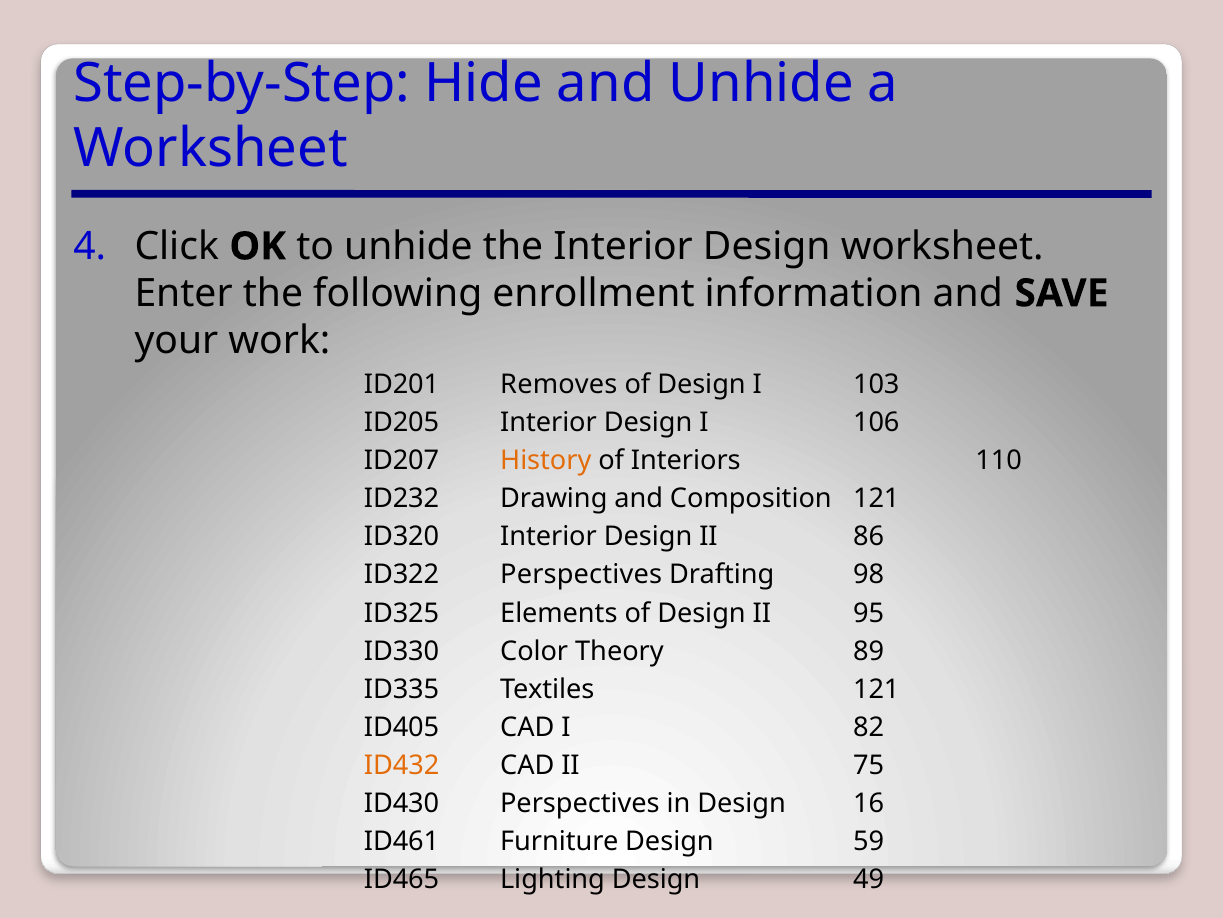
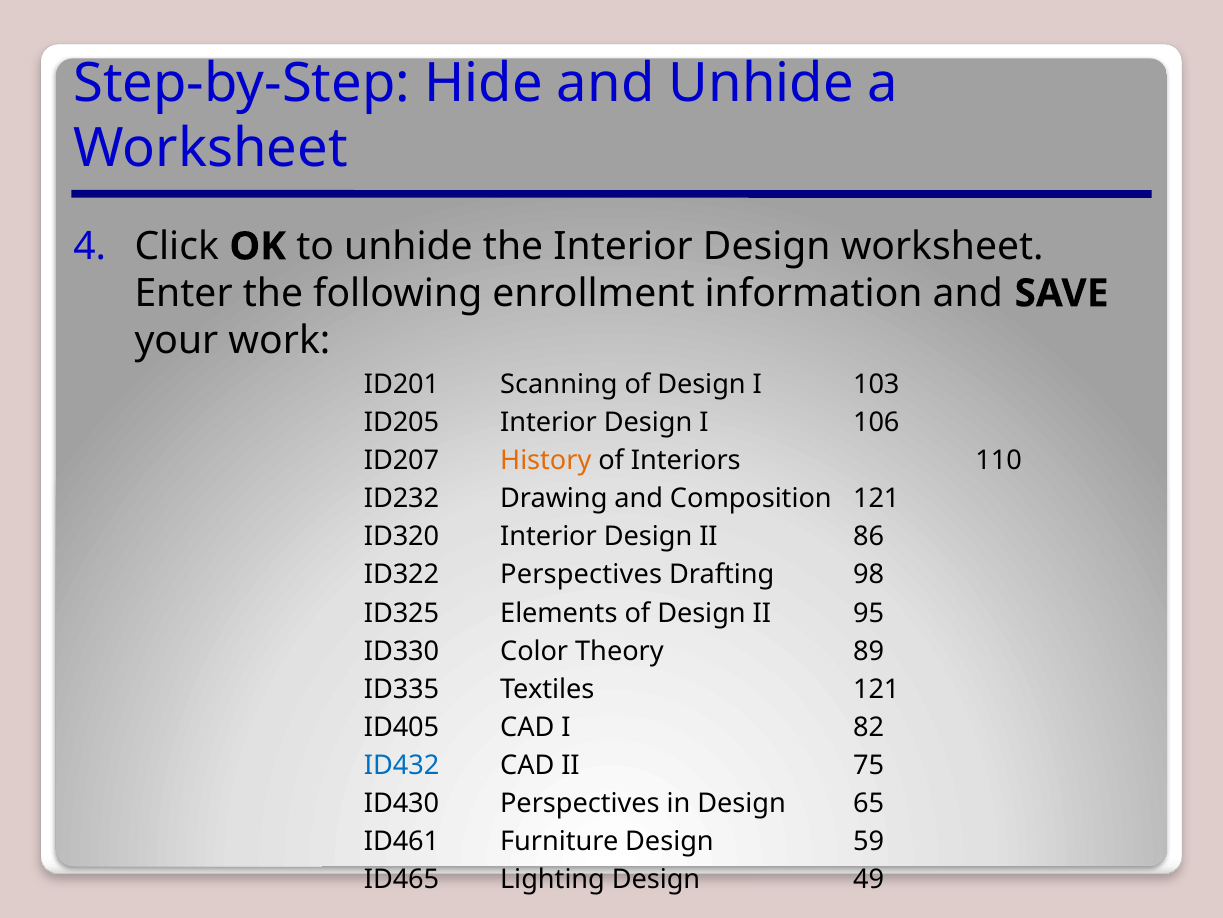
Removes: Removes -> Scanning
ID432 colour: orange -> blue
16: 16 -> 65
